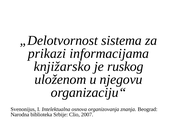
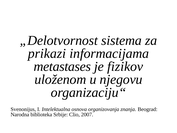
knjižarsko: knjižarsko -> metastases
ruskog: ruskog -> fizikov
